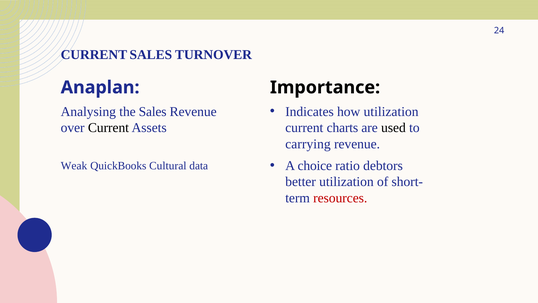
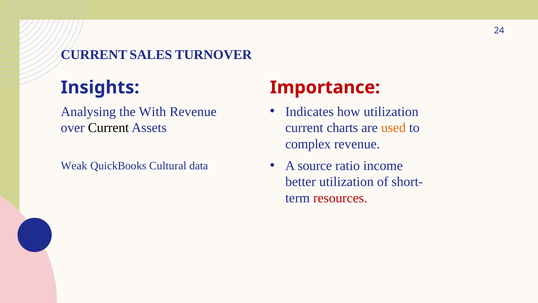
Anaplan: Anaplan -> Insights
Importance colour: black -> red
the Sales: Sales -> With
used colour: black -> orange
carrying: carrying -> complex
choice: choice -> source
debtors: debtors -> income
